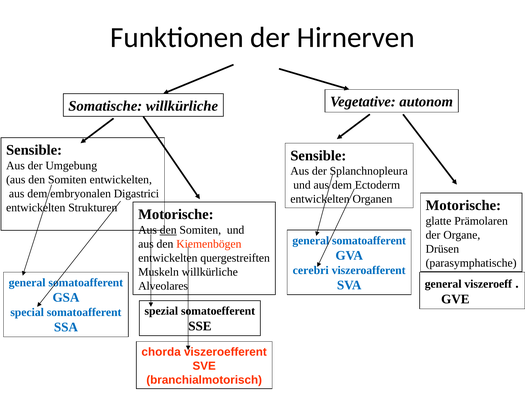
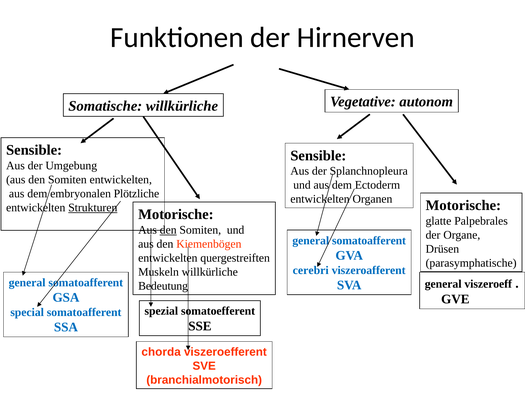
Digastrici: Digastrici -> Plötzliche
Strukturen underline: none -> present
Prämolaren: Prämolaren -> Palpebrales
Alveolares: Alveolares -> Bedeutung
